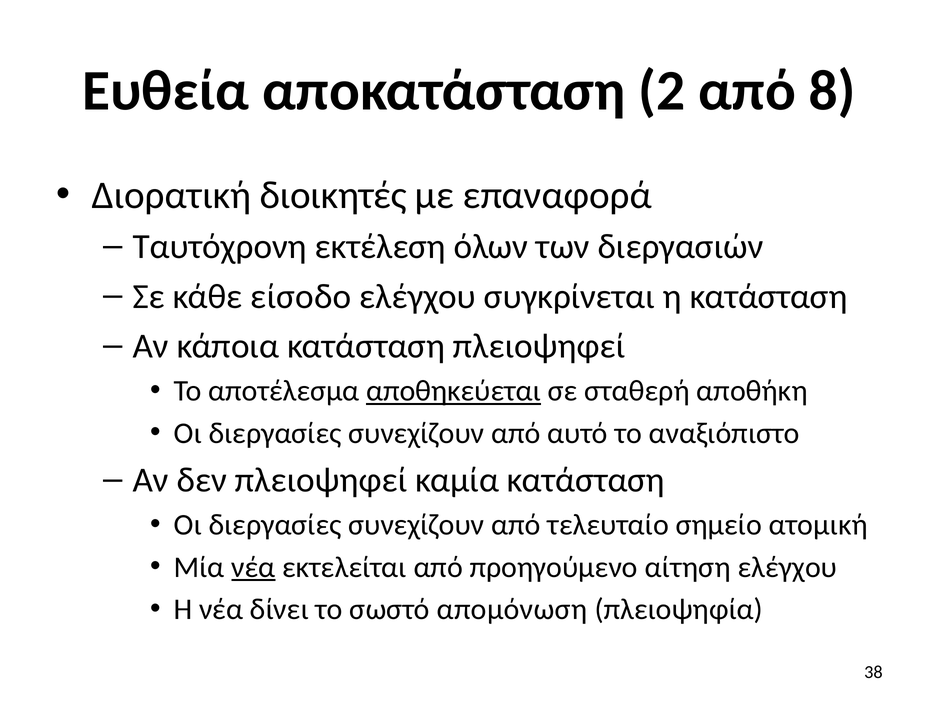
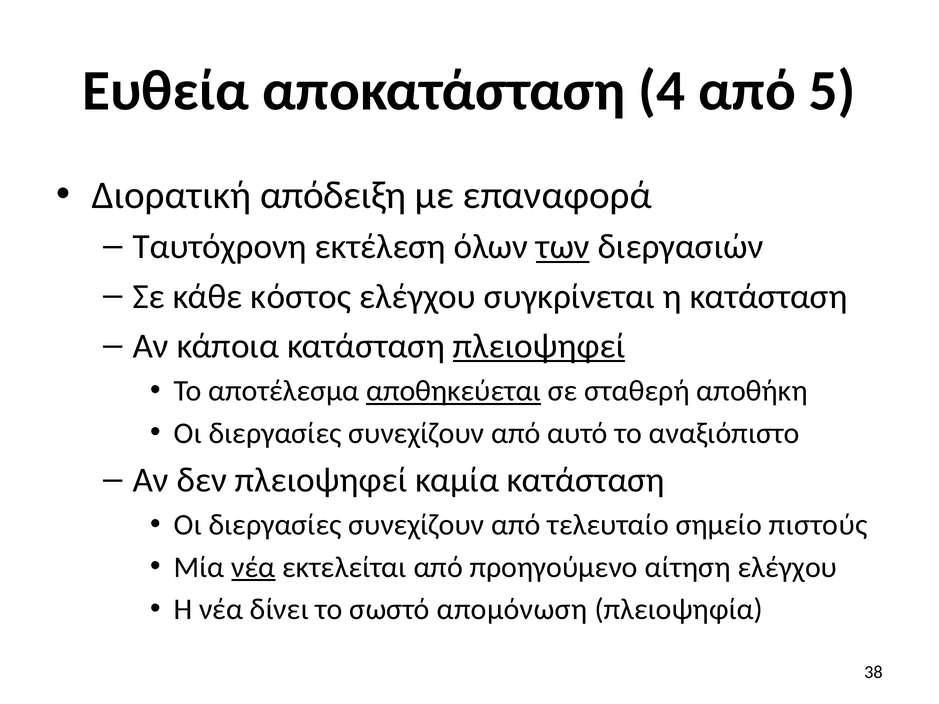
2: 2 -> 4
8: 8 -> 5
διοικητές: διοικητές -> απόδειξη
των underline: none -> present
είσοδο: είσοδο -> κόστος
πλειοψηφεί at (539, 346) underline: none -> present
ατομική: ατομική -> πιστούς
